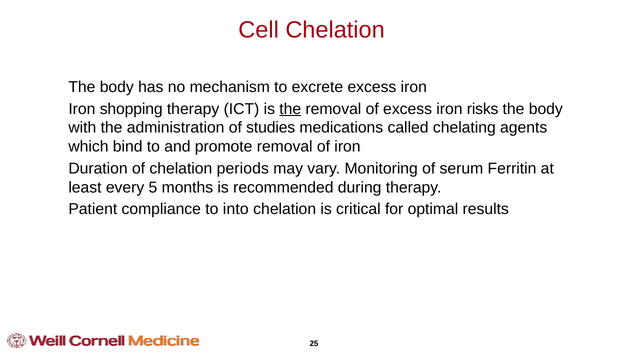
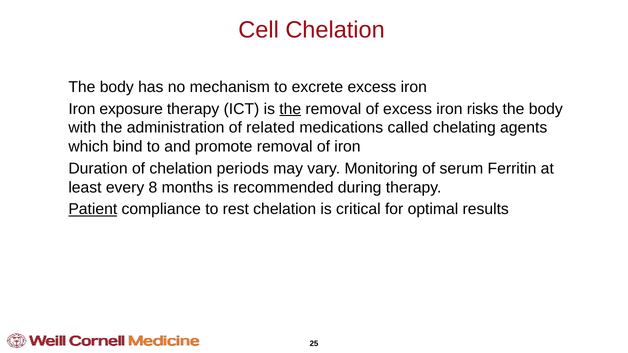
shopping: shopping -> exposure
studies: studies -> related
5: 5 -> 8
Patient underline: none -> present
into: into -> rest
